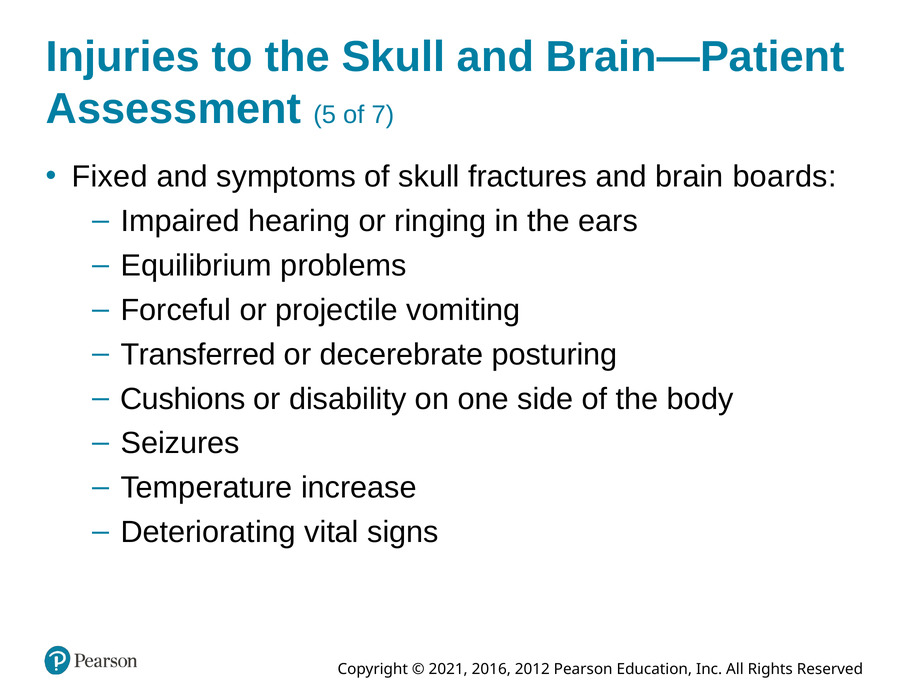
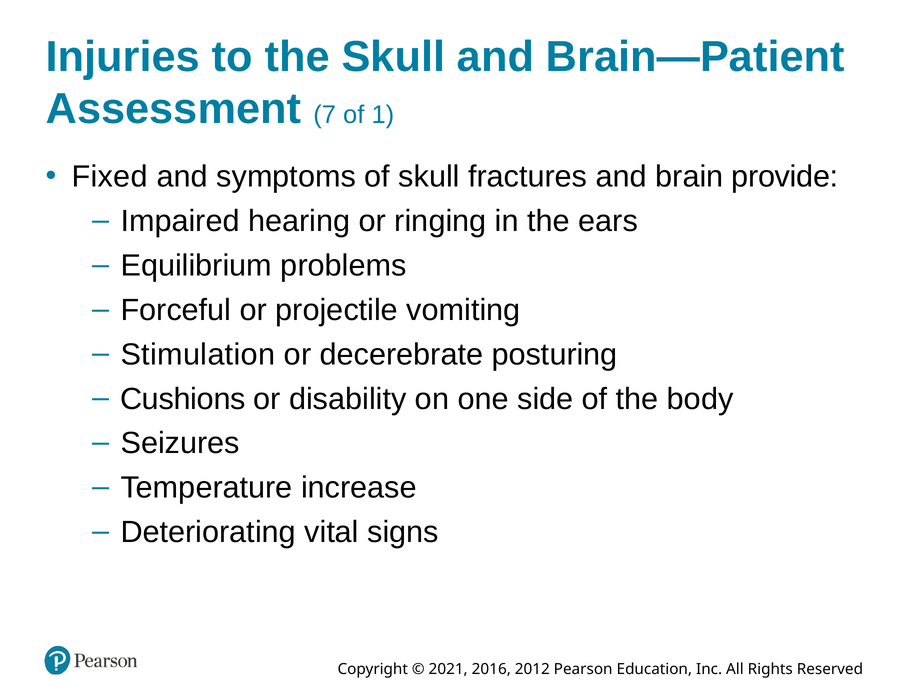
5: 5 -> 7
7: 7 -> 1
boards: boards -> provide
Transferred: Transferred -> Stimulation
